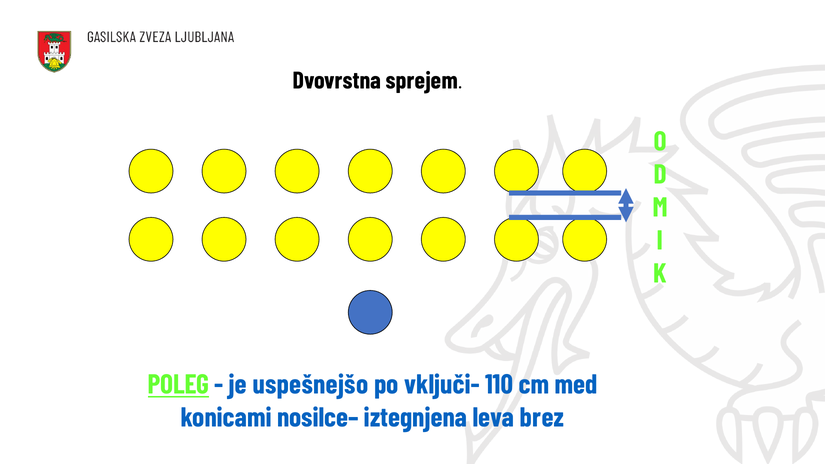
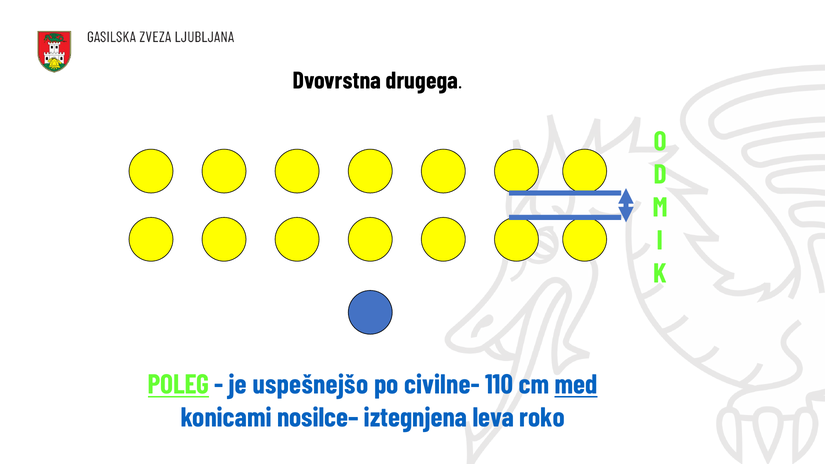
sprejem: sprejem -> drugega
vključi-: vključi- -> civilne-
med underline: none -> present
brez: brez -> roko
